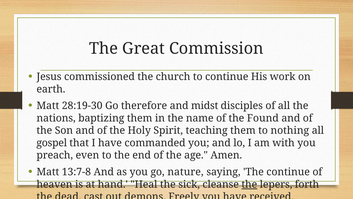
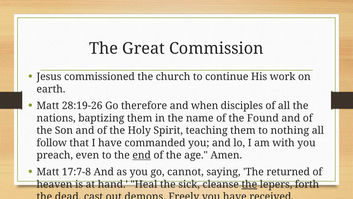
28:19-30: 28:19-30 -> 28:19-26
midst: midst -> when
gospel: gospel -> follow
end underline: none -> present
13:7-8: 13:7-8 -> 17:7-8
nature: nature -> cannot
The continue: continue -> returned
